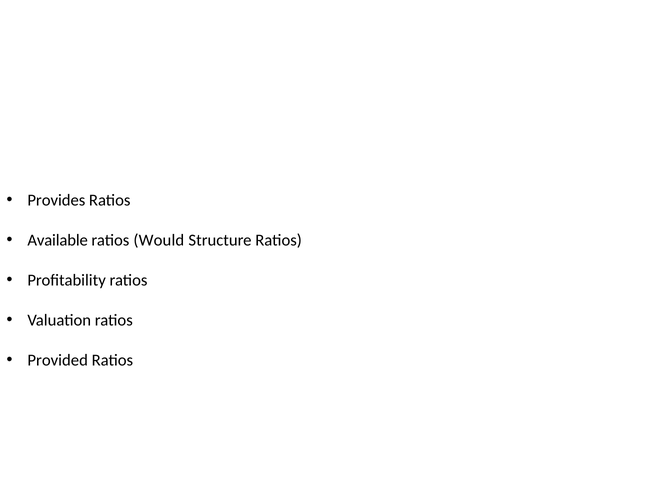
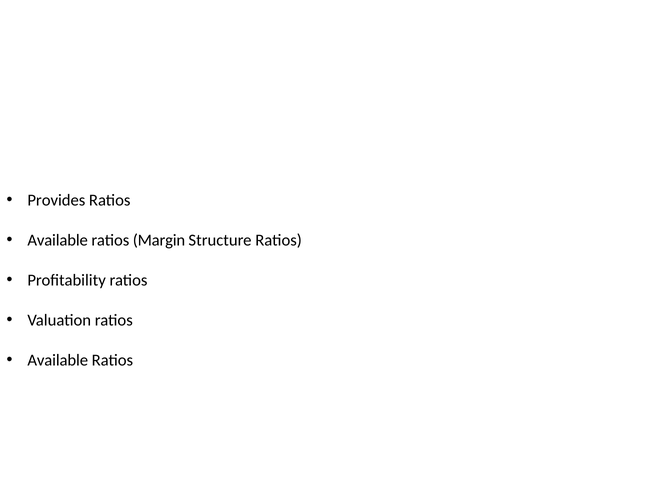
Would: Would -> Margin
Provided at (58, 360): Provided -> Available
